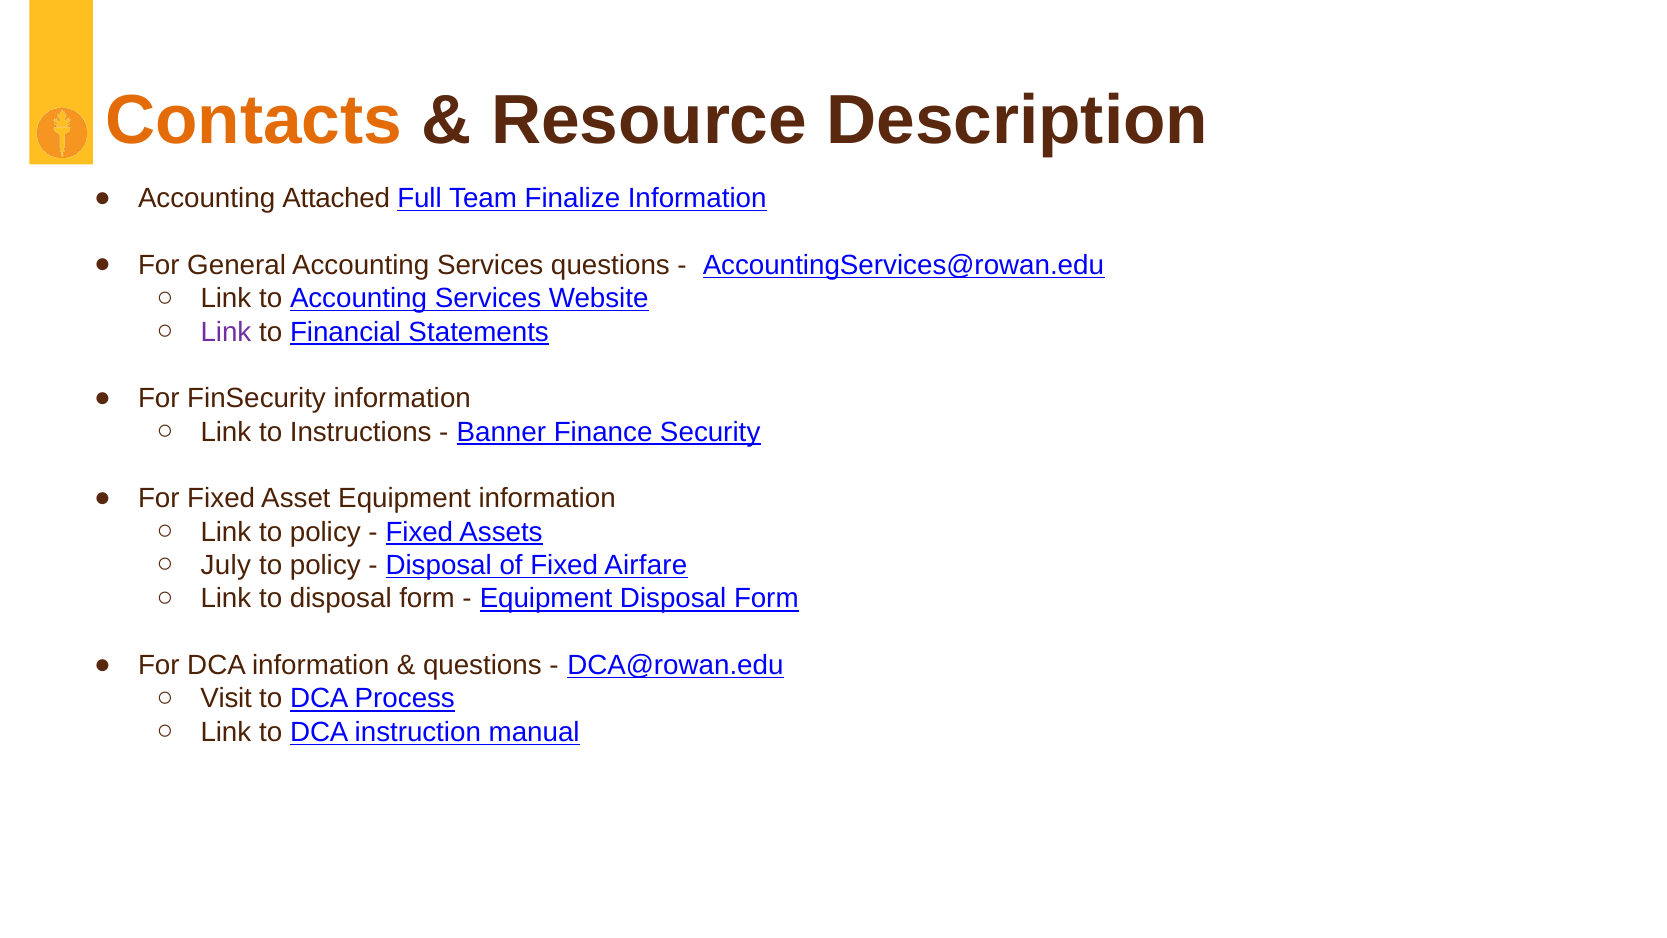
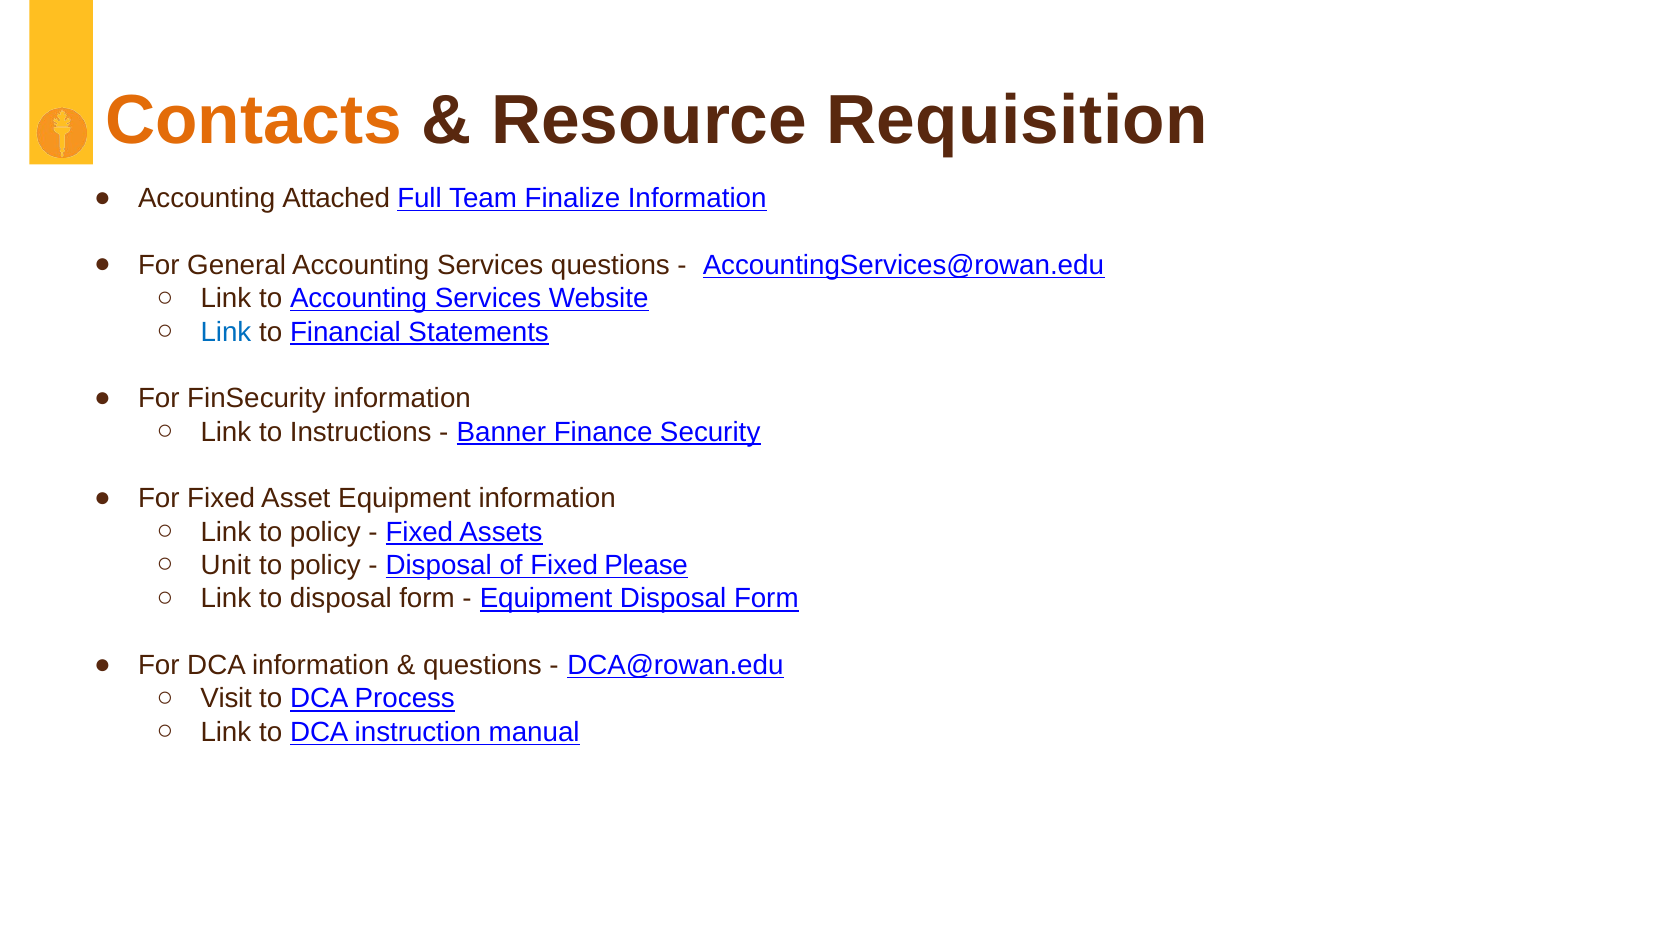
Description: Description -> Requisition
Link at (226, 332) colour: purple -> blue
July: July -> Unit
Airfare: Airfare -> Please
